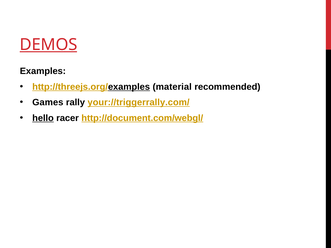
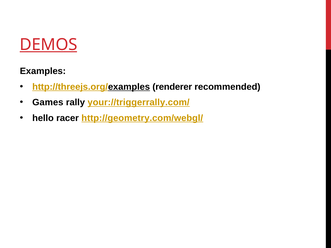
material: material -> renderer
hello underline: present -> none
http://document.com/webgl/: http://document.com/webgl/ -> http://geometry.com/webgl/
